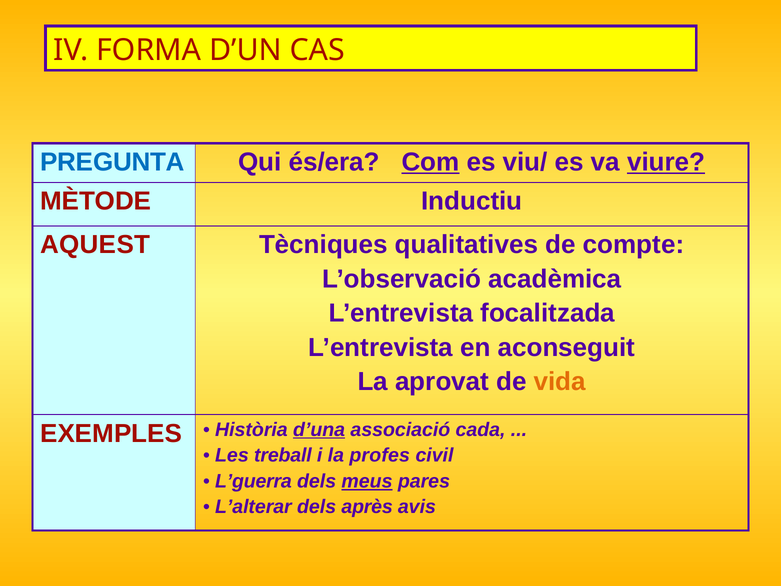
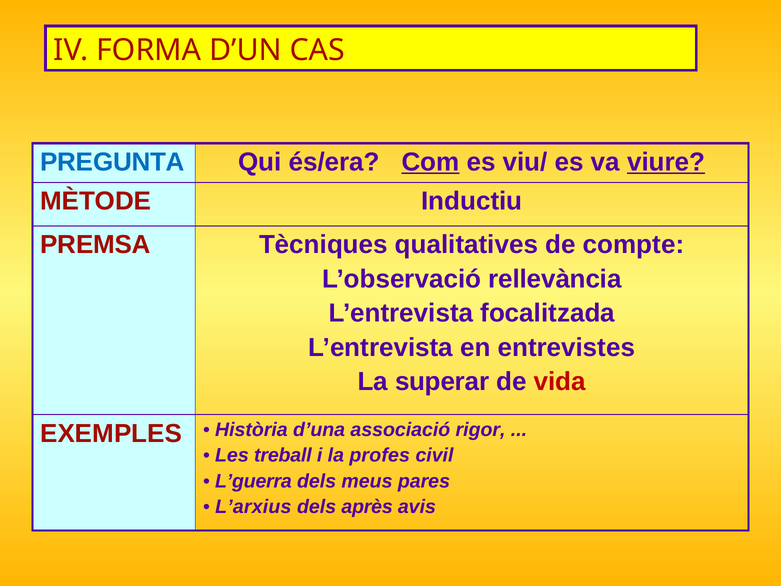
AQUEST: AQUEST -> PREMSA
acadèmica: acadèmica -> rellevància
aconseguit: aconseguit -> entrevistes
aprovat: aprovat -> superar
vida colour: orange -> red
d’una underline: present -> none
cada: cada -> rigor
meus underline: present -> none
L’alterar: L’alterar -> L’arxius
